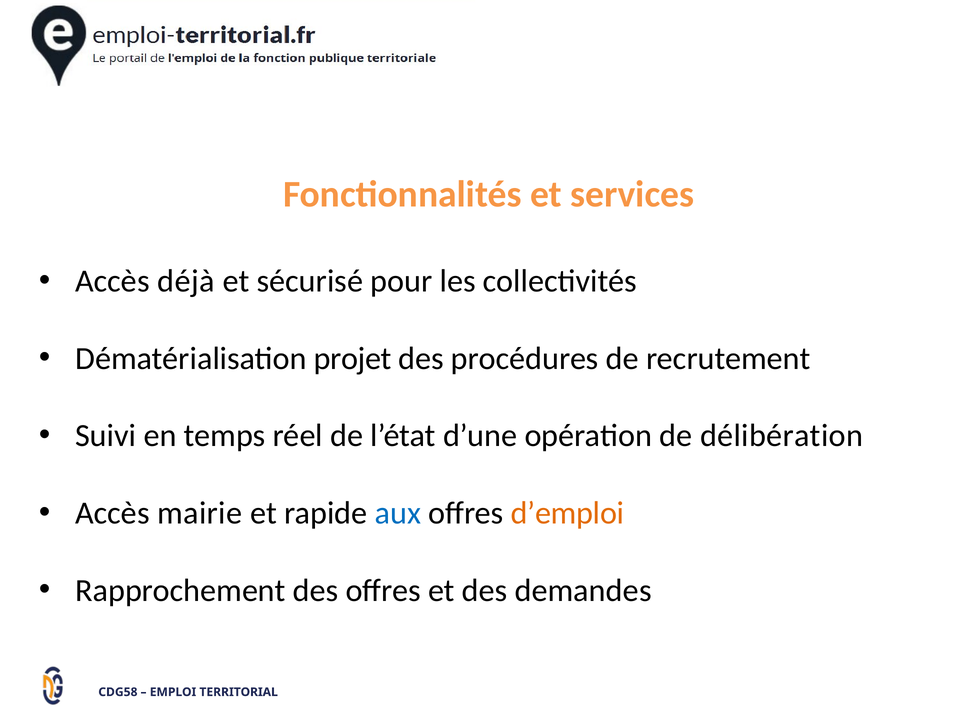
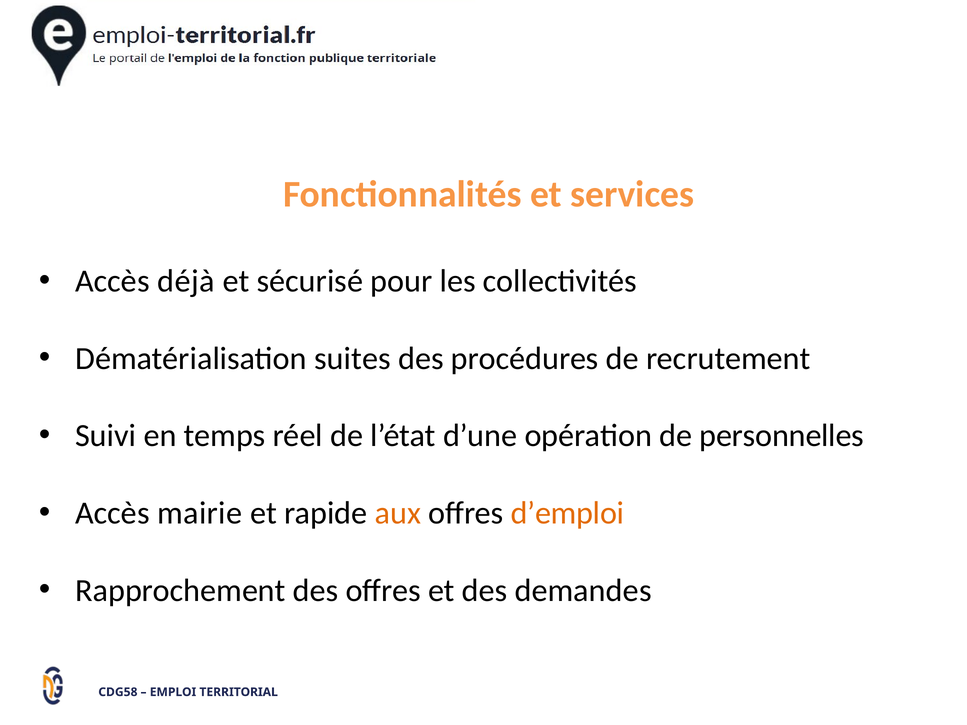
projet: projet -> suites
délibération: délibération -> personnelles
aux colour: blue -> orange
